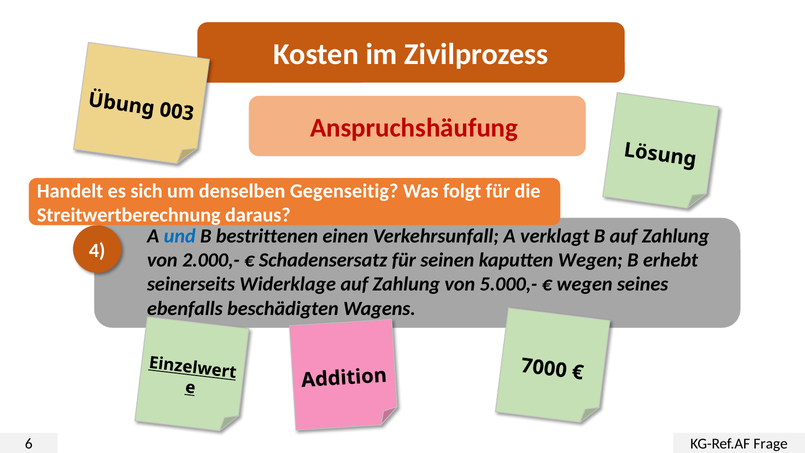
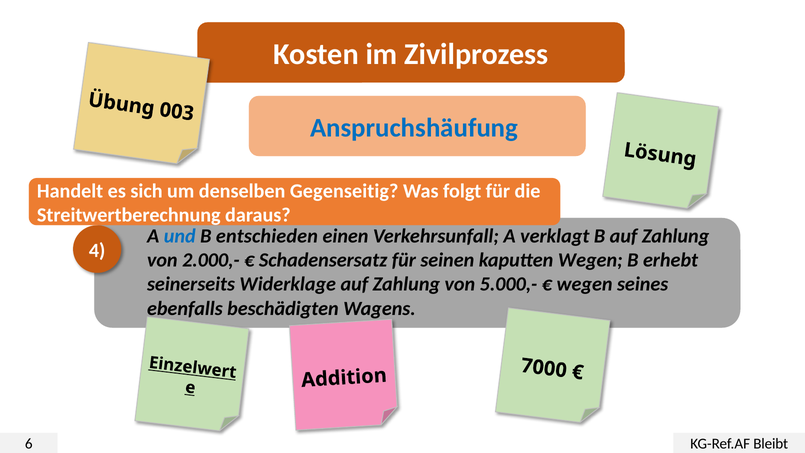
Anspruchshäufung colour: red -> blue
bestrittenen: bestrittenen -> entschieden
Frage: Frage -> Bleibt
